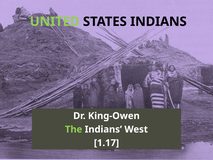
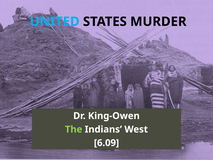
UNITED colour: light green -> light blue
STATES INDIANS: INDIANS -> MURDER
1.17: 1.17 -> 6.09
